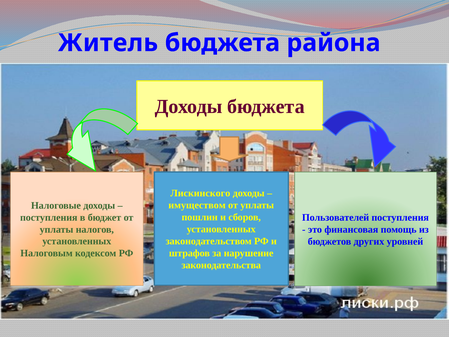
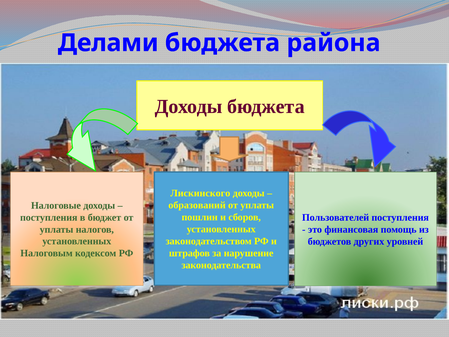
Житель: Житель -> Делами
имуществом: имуществом -> образований
